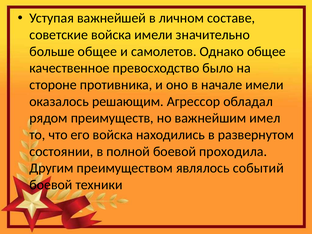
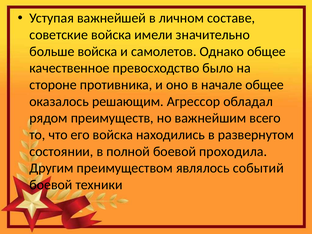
больше общее: общее -> войска
начале имели: имели -> общее
имел: имел -> всего
